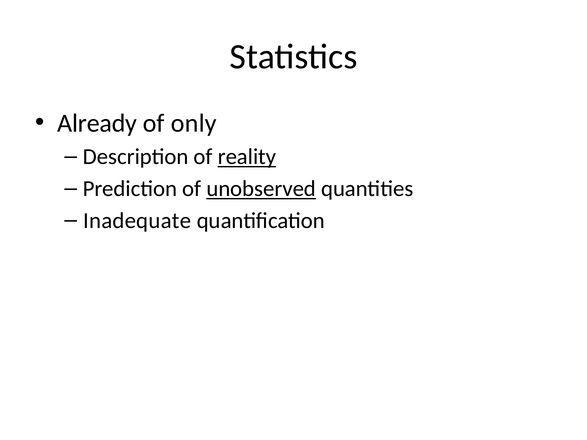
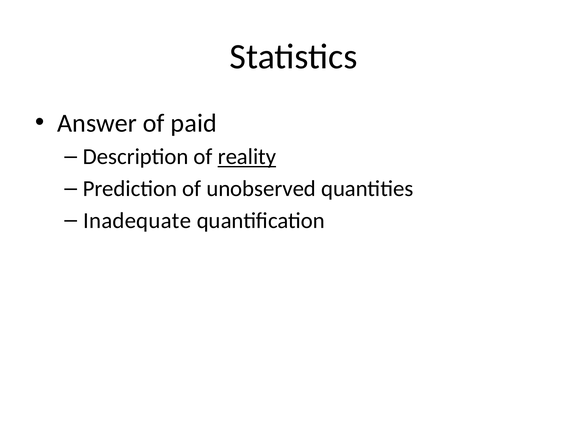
Already: Already -> Answer
only: only -> paid
unobserved underline: present -> none
